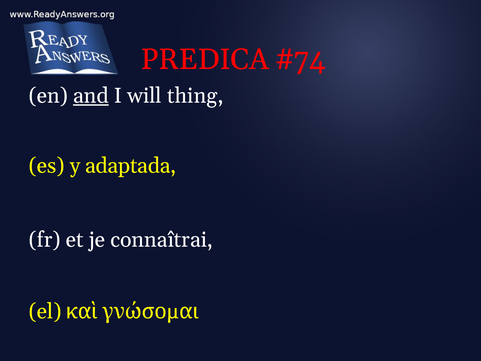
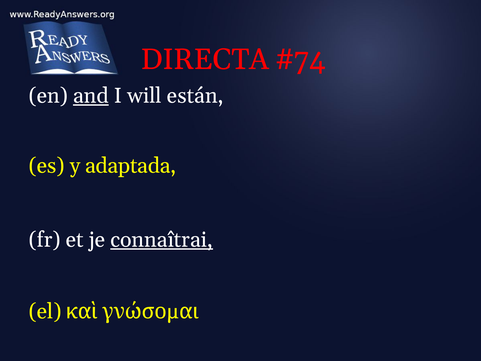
PREDICA: PREDICA -> DIRECTA
thing: thing -> están
connaîtrai underline: none -> present
